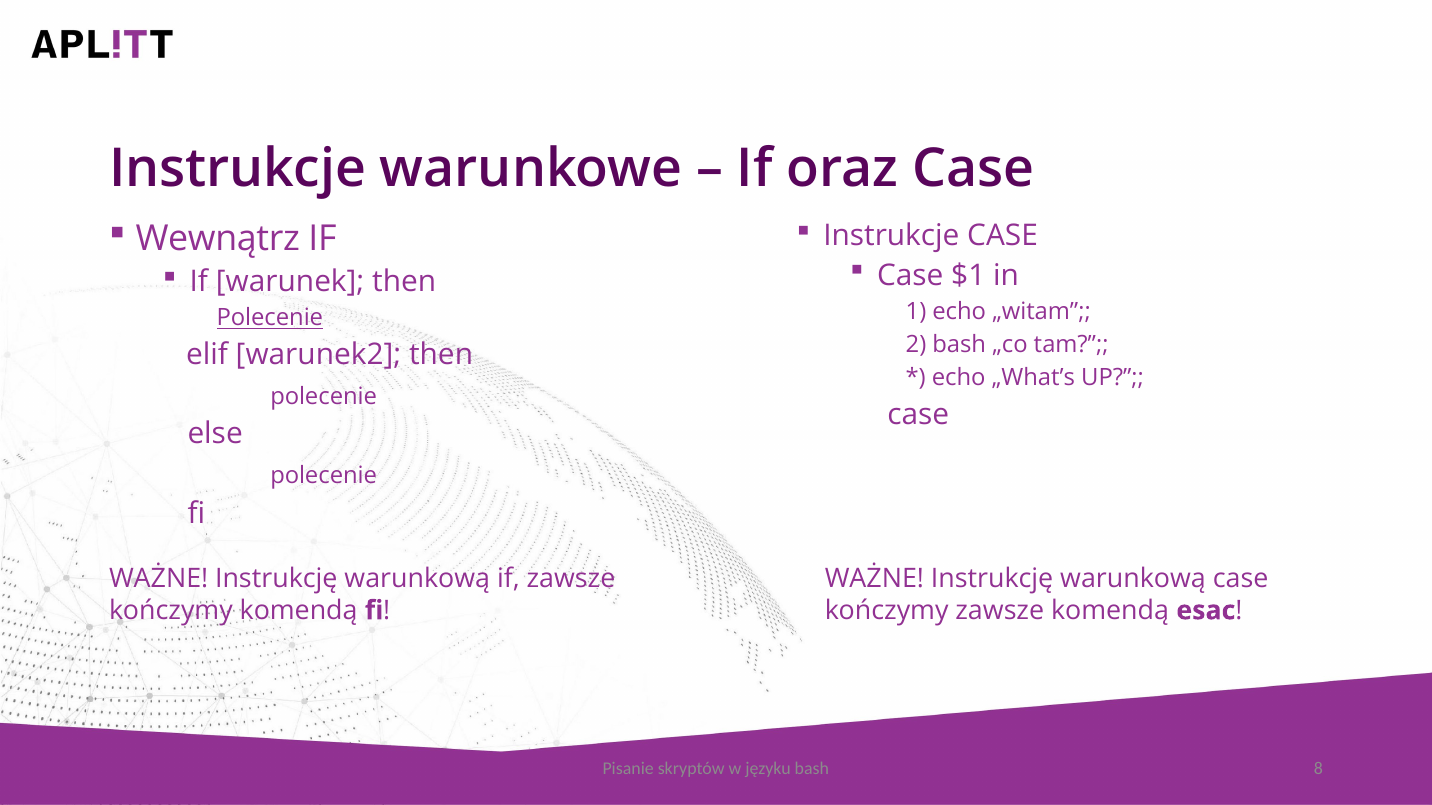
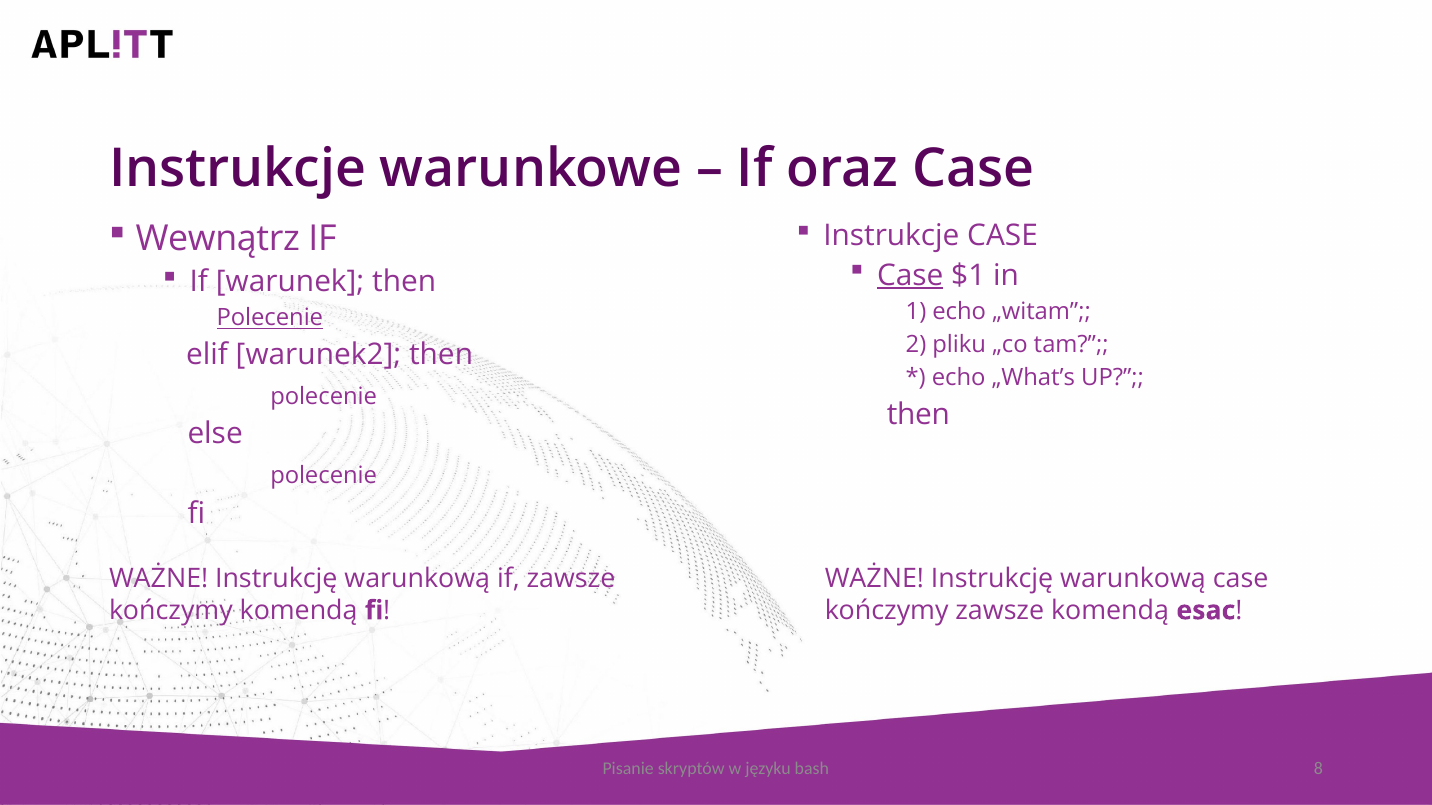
Case at (910, 275) underline: none -> present
2 bash: bash -> pliku
case at (918, 415): case -> then
